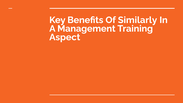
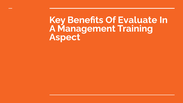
Similarly: Similarly -> Evaluate
